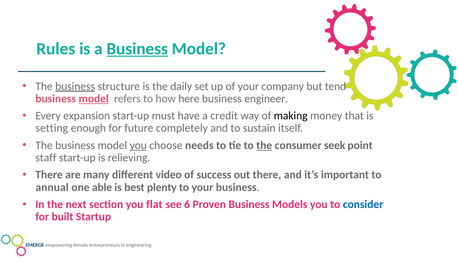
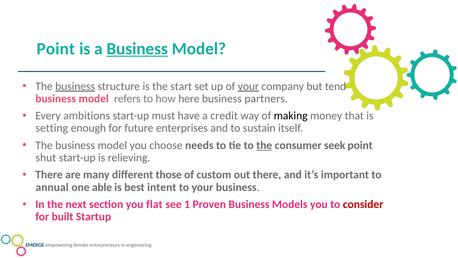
Rules at (56, 49): Rules -> Point
daily: daily -> start
your at (248, 86) underline: none -> present
model at (94, 98) underline: present -> none
engineer: engineer -> partners
expansion: expansion -> ambitions
completely: completely -> enterprises
you at (138, 145) underline: present -> none
staff: staff -> shut
video: video -> those
success: success -> custom
plenty: plenty -> intent
6: 6 -> 1
consider colour: blue -> red
